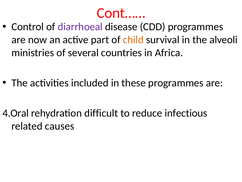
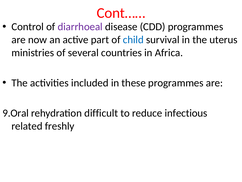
child colour: orange -> blue
alveoli: alveoli -> uterus
4.Oral: 4.Oral -> 9.Oral
causes: causes -> freshly
